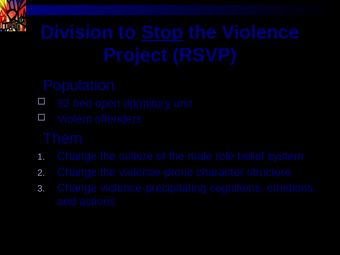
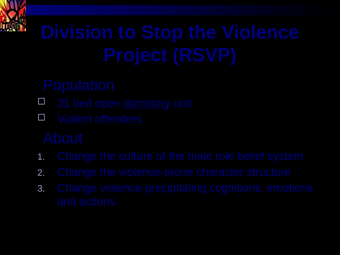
Stop underline: present -> none
92: 92 -> 31
Them: Them -> About
